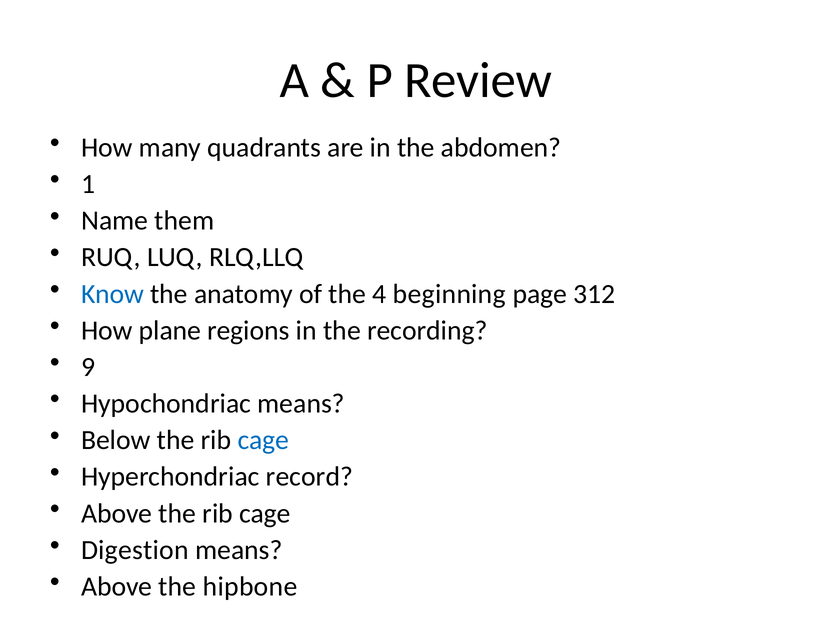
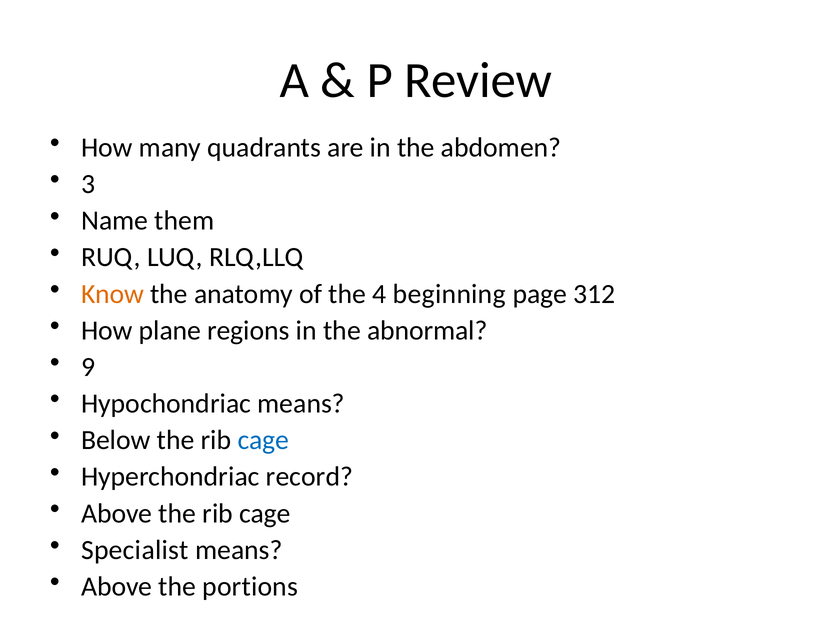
1: 1 -> 3
Know colour: blue -> orange
recording: recording -> abnormal
Digestion: Digestion -> Specialist
hipbone: hipbone -> portions
